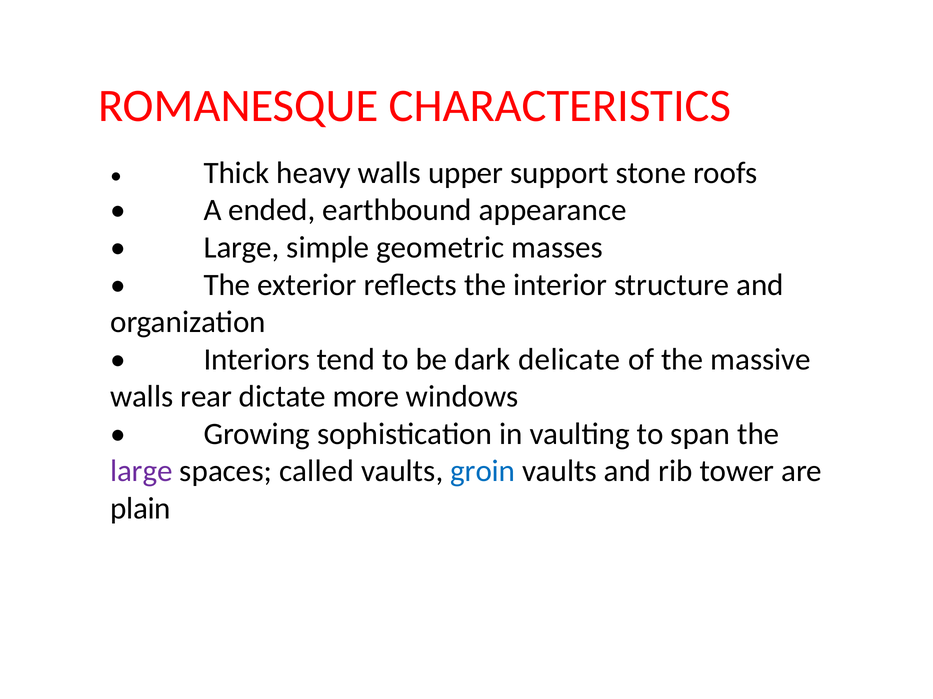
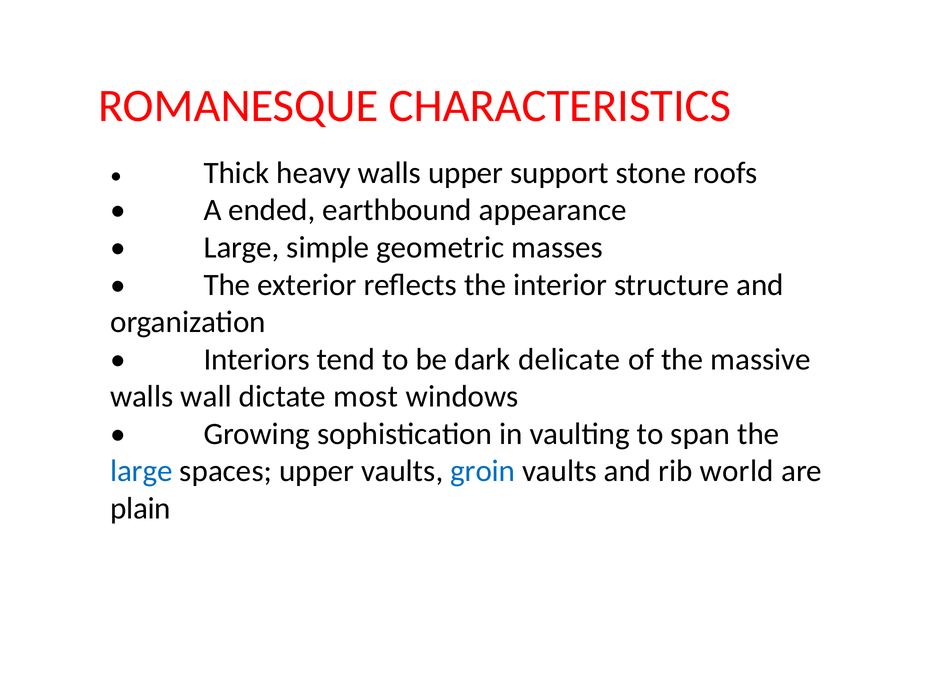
rear: rear -> wall
more: more -> most
large at (141, 472) colour: purple -> blue
spaces called: called -> upper
tower: tower -> world
